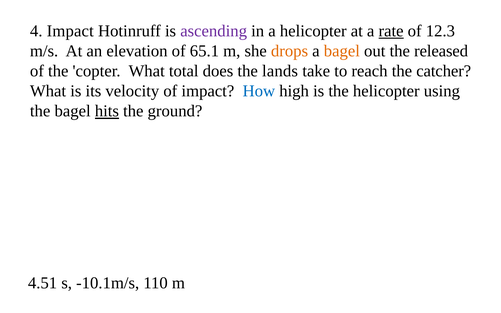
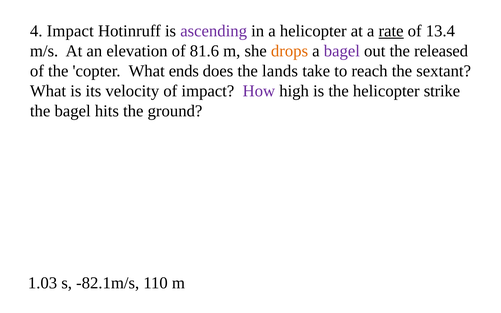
12.3: 12.3 -> 13.4
65.1: 65.1 -> 81.6
bagel at (342, 51) colour: orange -> purple
total: total -> ends
catcher: catcher -> sextant
How colour: blue -> purple
using: using -> strike
hits underline: present -> none
4.51: 4.51 -> 1.03
-10.1m/s: -10.1m/s -> -82.1m/s
